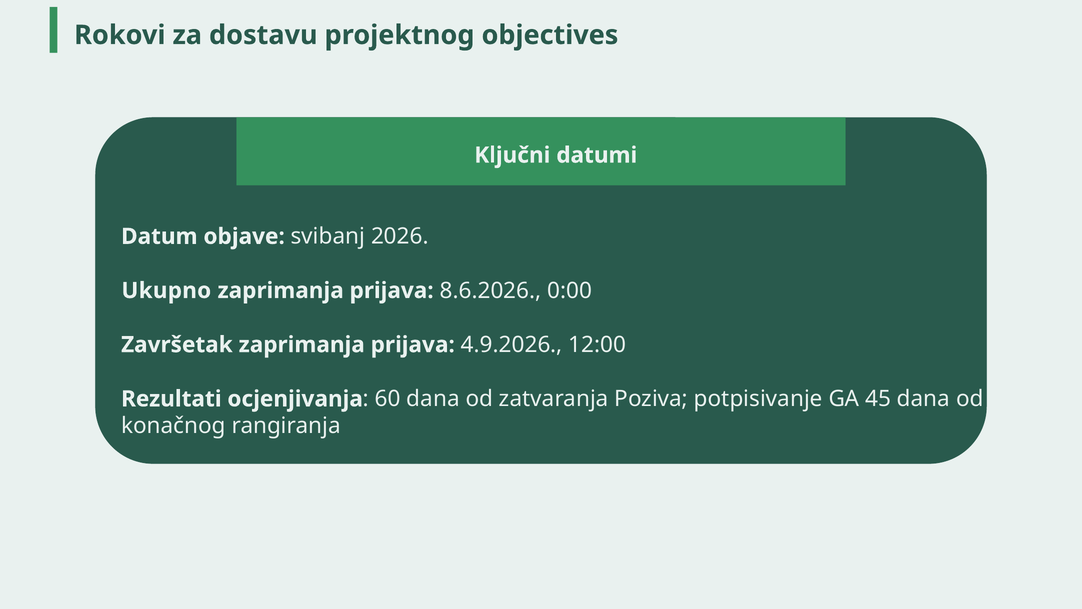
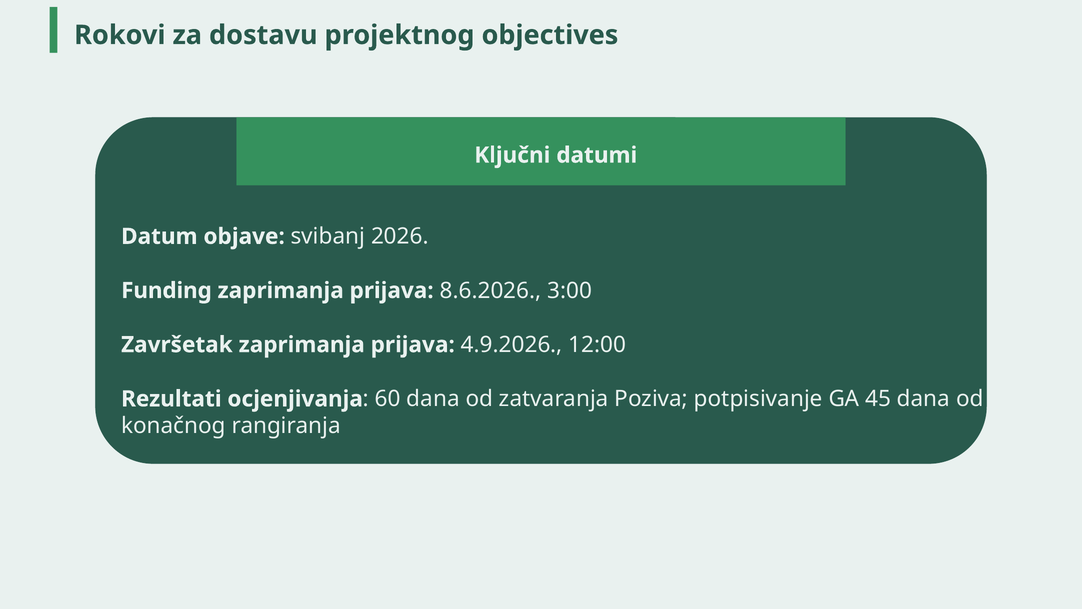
Ukupno: Ukupno -> Funding
0:00: 0:00 -> 3:00
